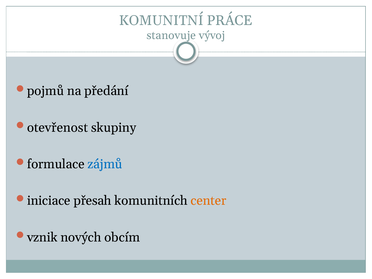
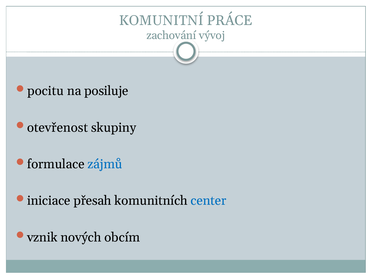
stanovuje: stanovuje -> zachování
pojmů: pojmů -> pocitu
předání: předání -> posiluje
center colour: orange -> blue
